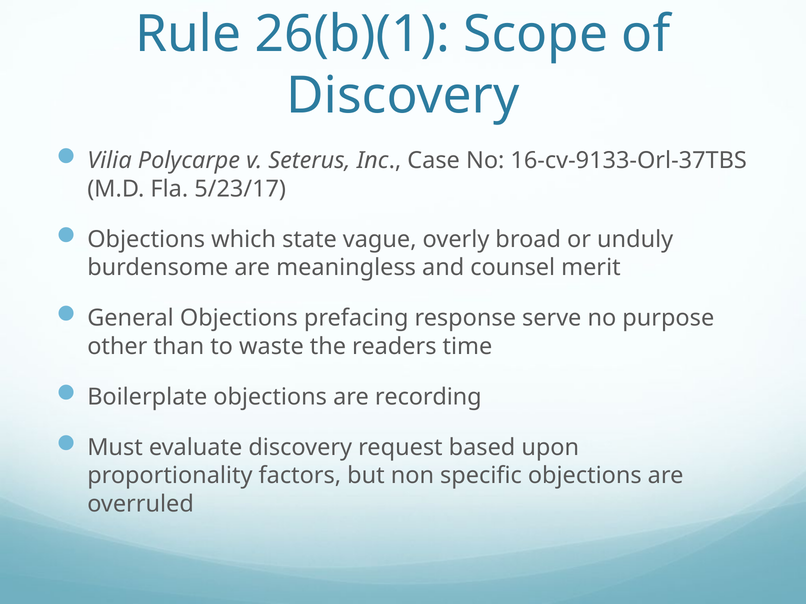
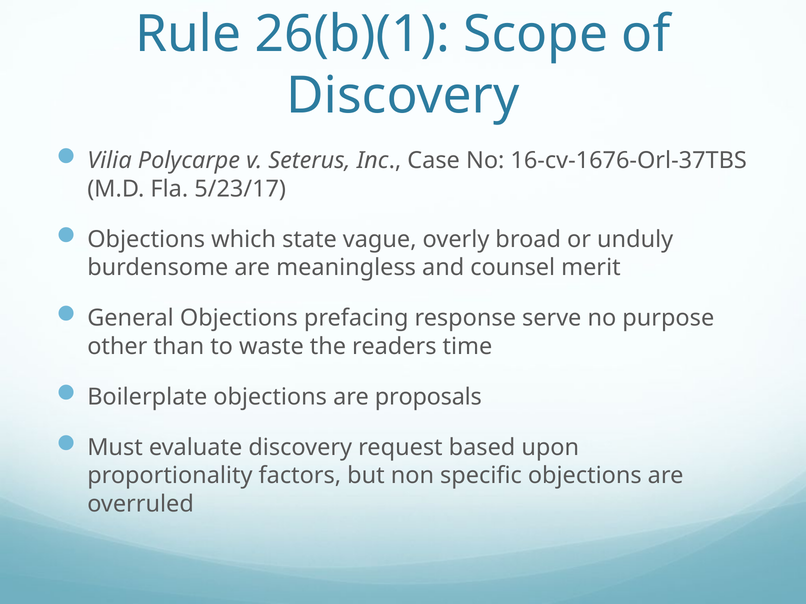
16-cv-9133-Orl-37TBS: 16-cv-9133-Orl-37TBS -> 16-cv-1676-Orl-37TBS
recording: recording -> proposals
